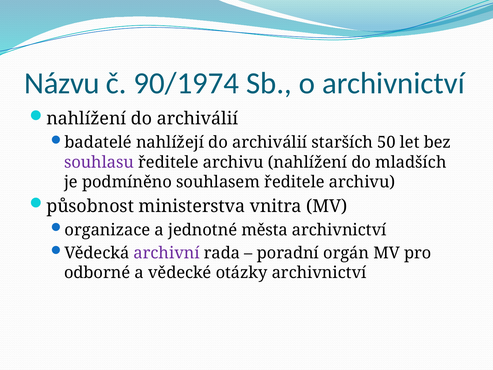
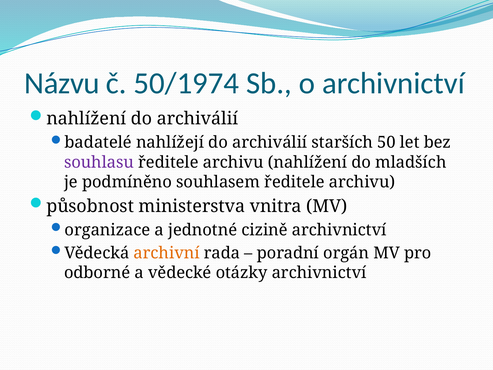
90/1974: 90/1974 -> 50/1974
města: města -> cizině
archivní colour: purple -> orange
